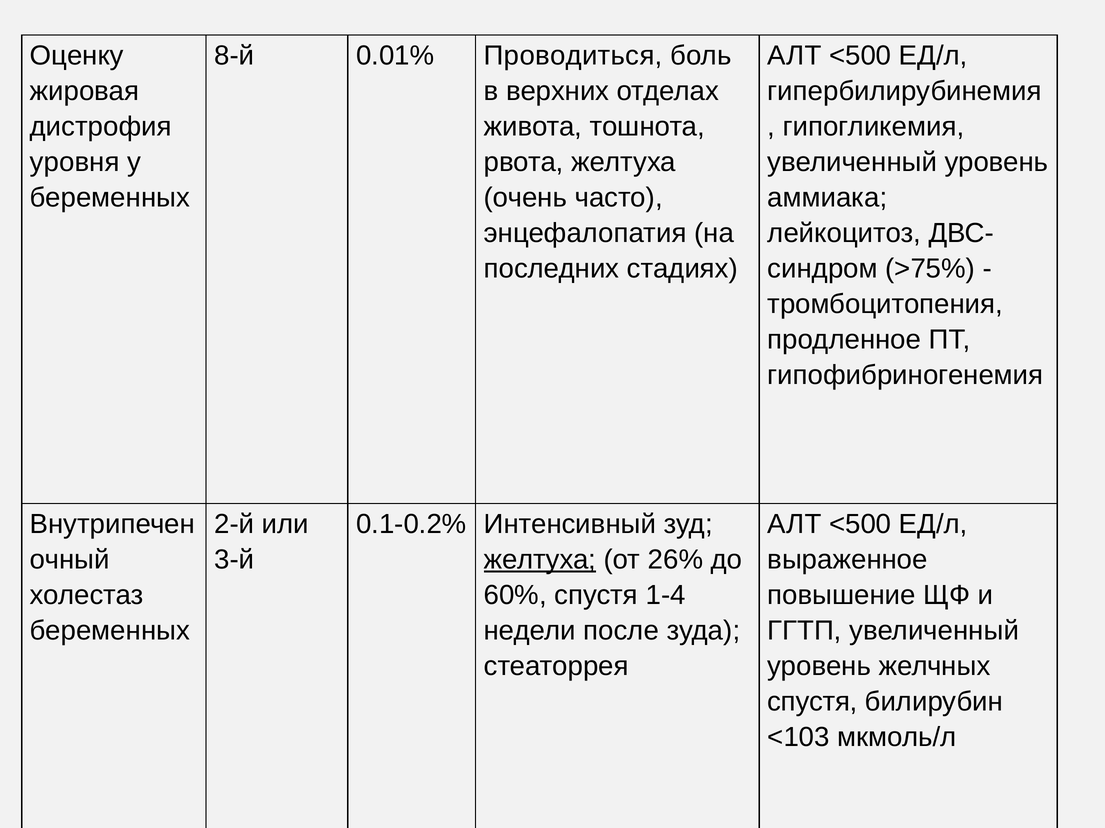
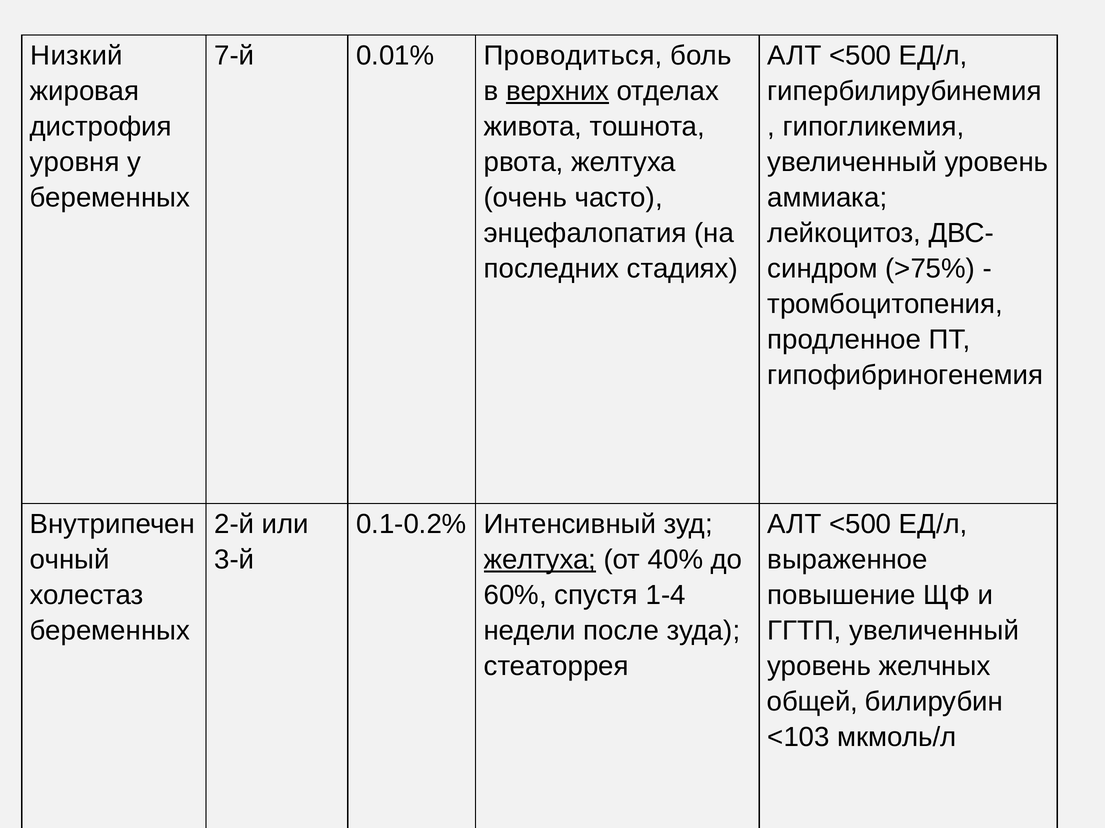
Оценку: Оценку -> Низкий
8-й: 8-й -> 7-й
верхних underline: none -> present
26%: 26% -> 40%
спустя at (812, 702): спустя -> общей
